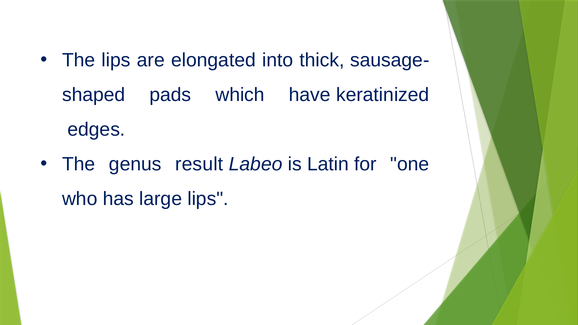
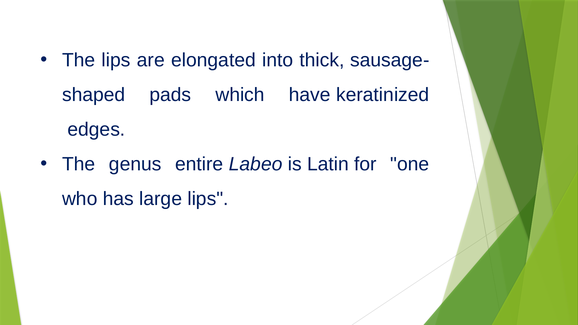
result: result -> entire
